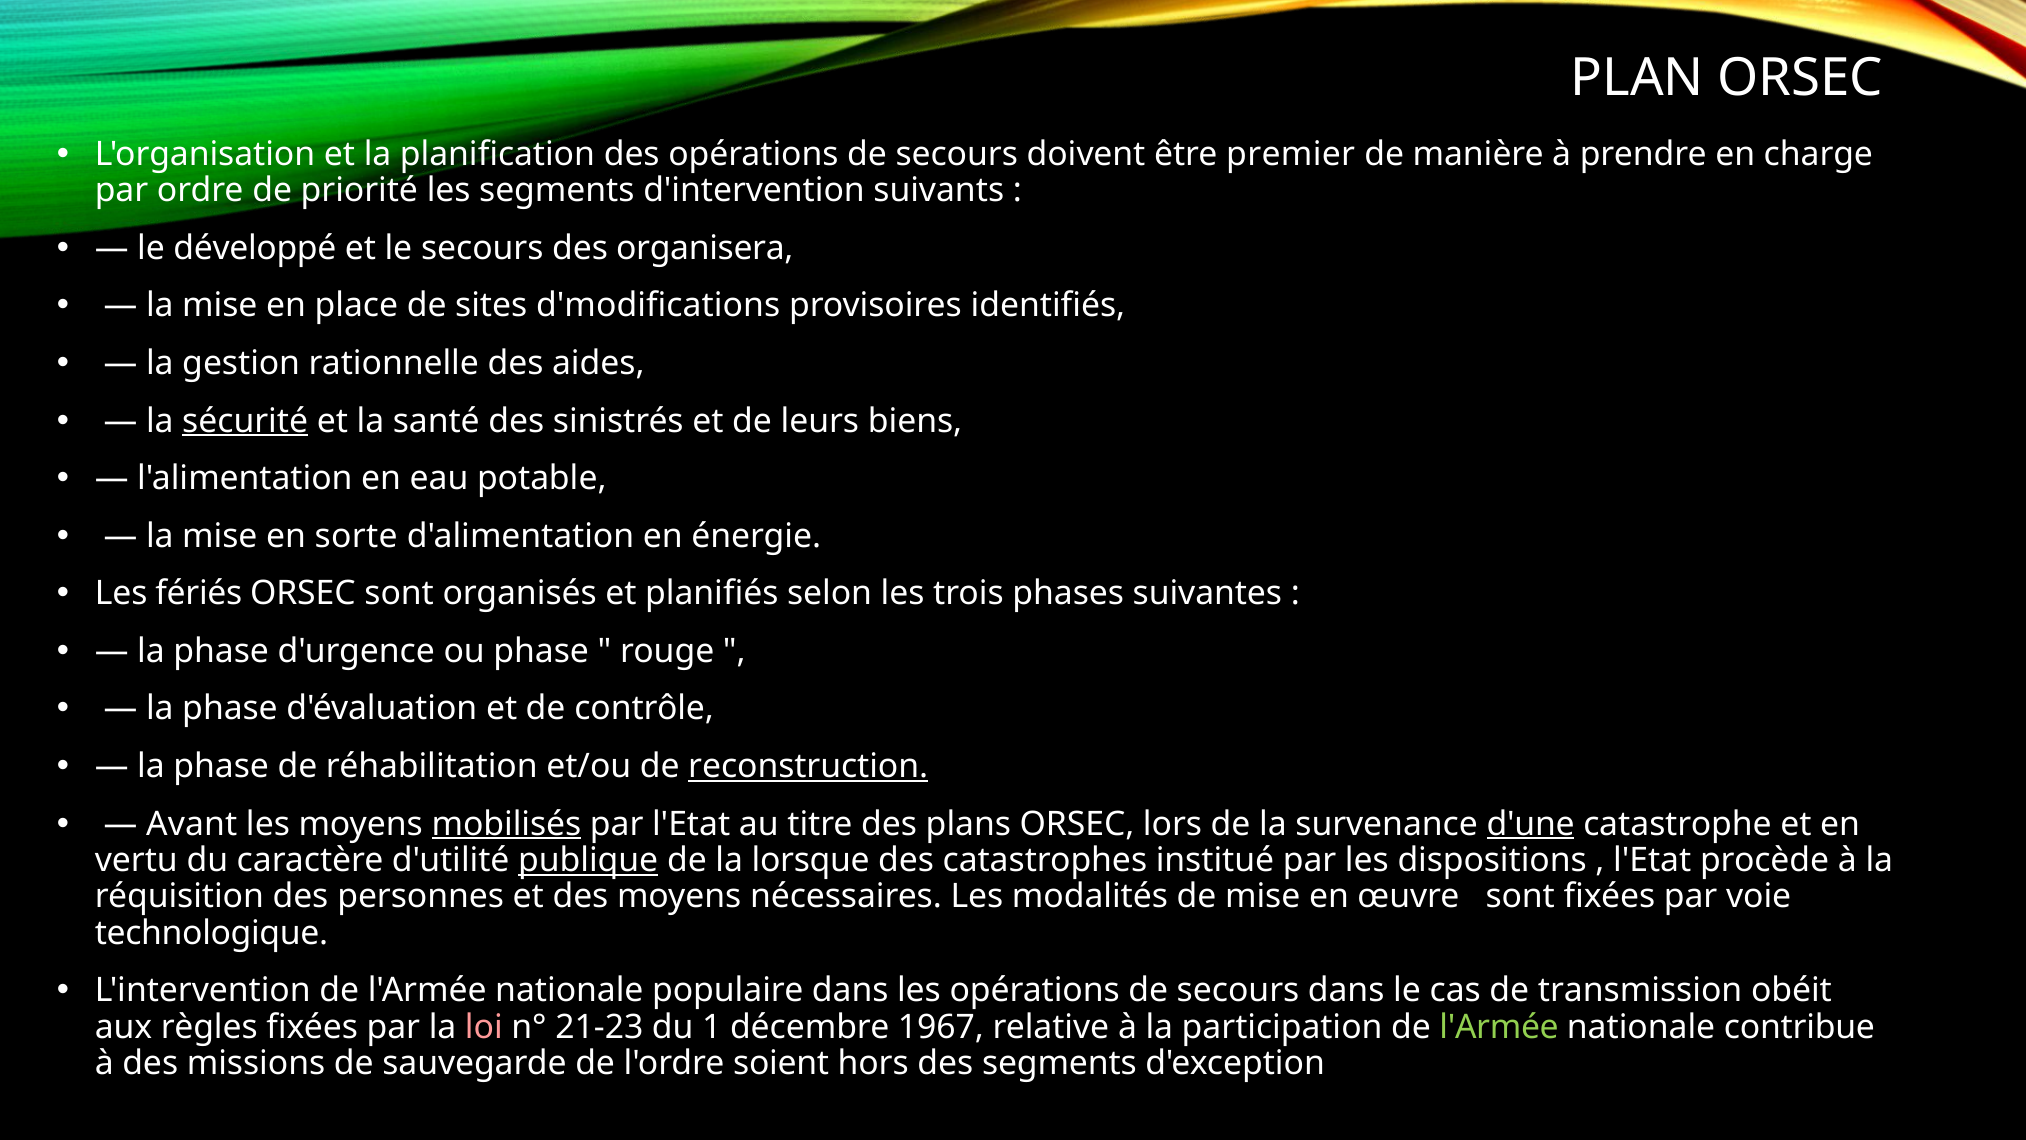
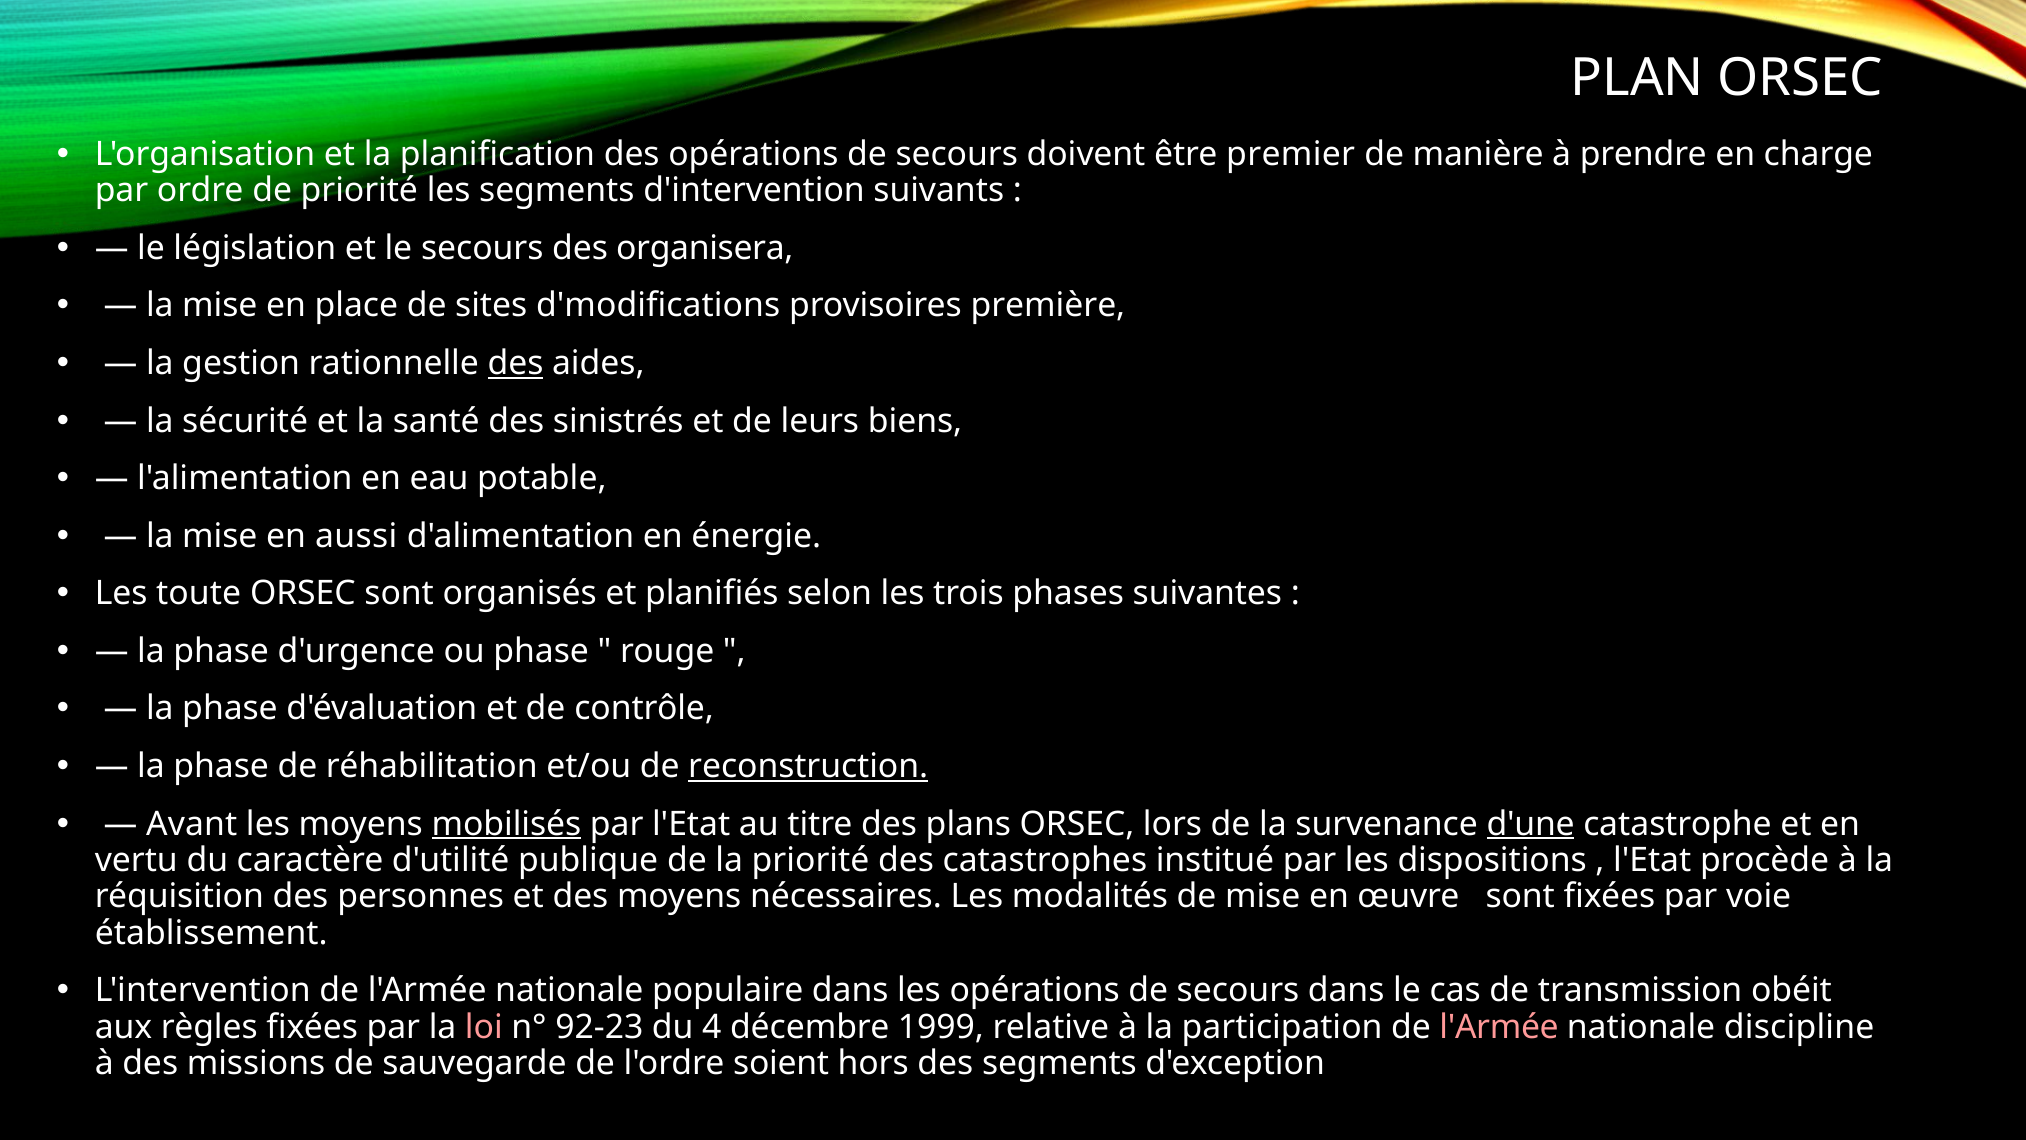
développé: développé -> législation
identifiés: identifiés -> première
des at (516, 363) underline: none -> present
sécurité underline: present -> none
sorte: sorte -> aussi
fériés: fériés -> toute
publique underline: present -> none
la lorsque: lorsque -> priorité
technologique: technologique -> établissement
21-23: 21-23 -> 92-23
1: 1 -> 4
1967: 1967 -> 1999
l'Armée at (1499, 1027) colour: light green -> pink
contribue: contribue -> discipline
